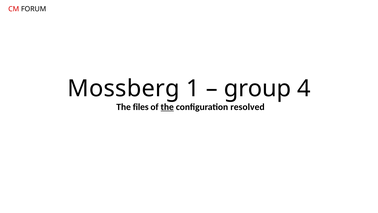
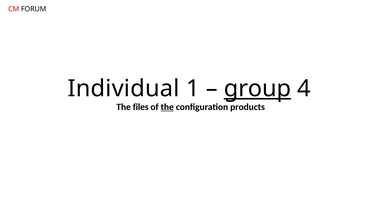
Mossberg: Mossberg -> Individual
group underline: none -> present
resolved: resolved -> products
